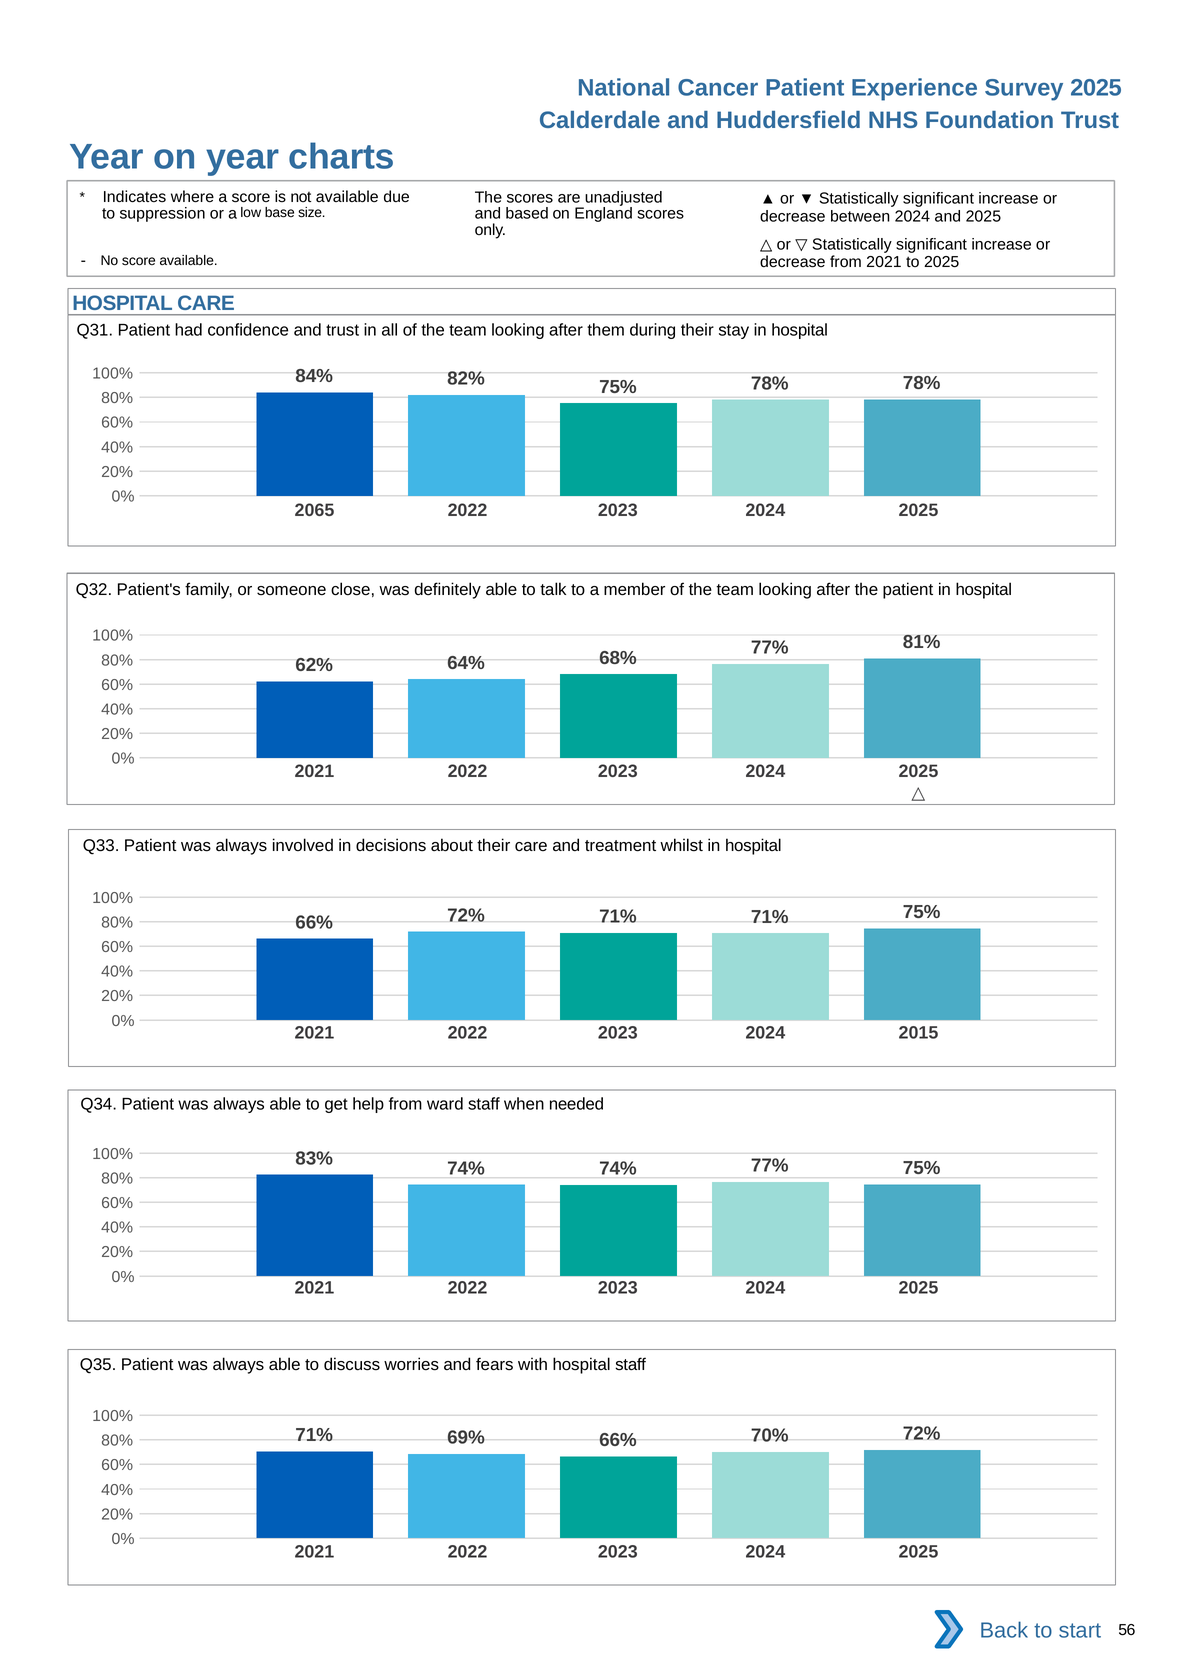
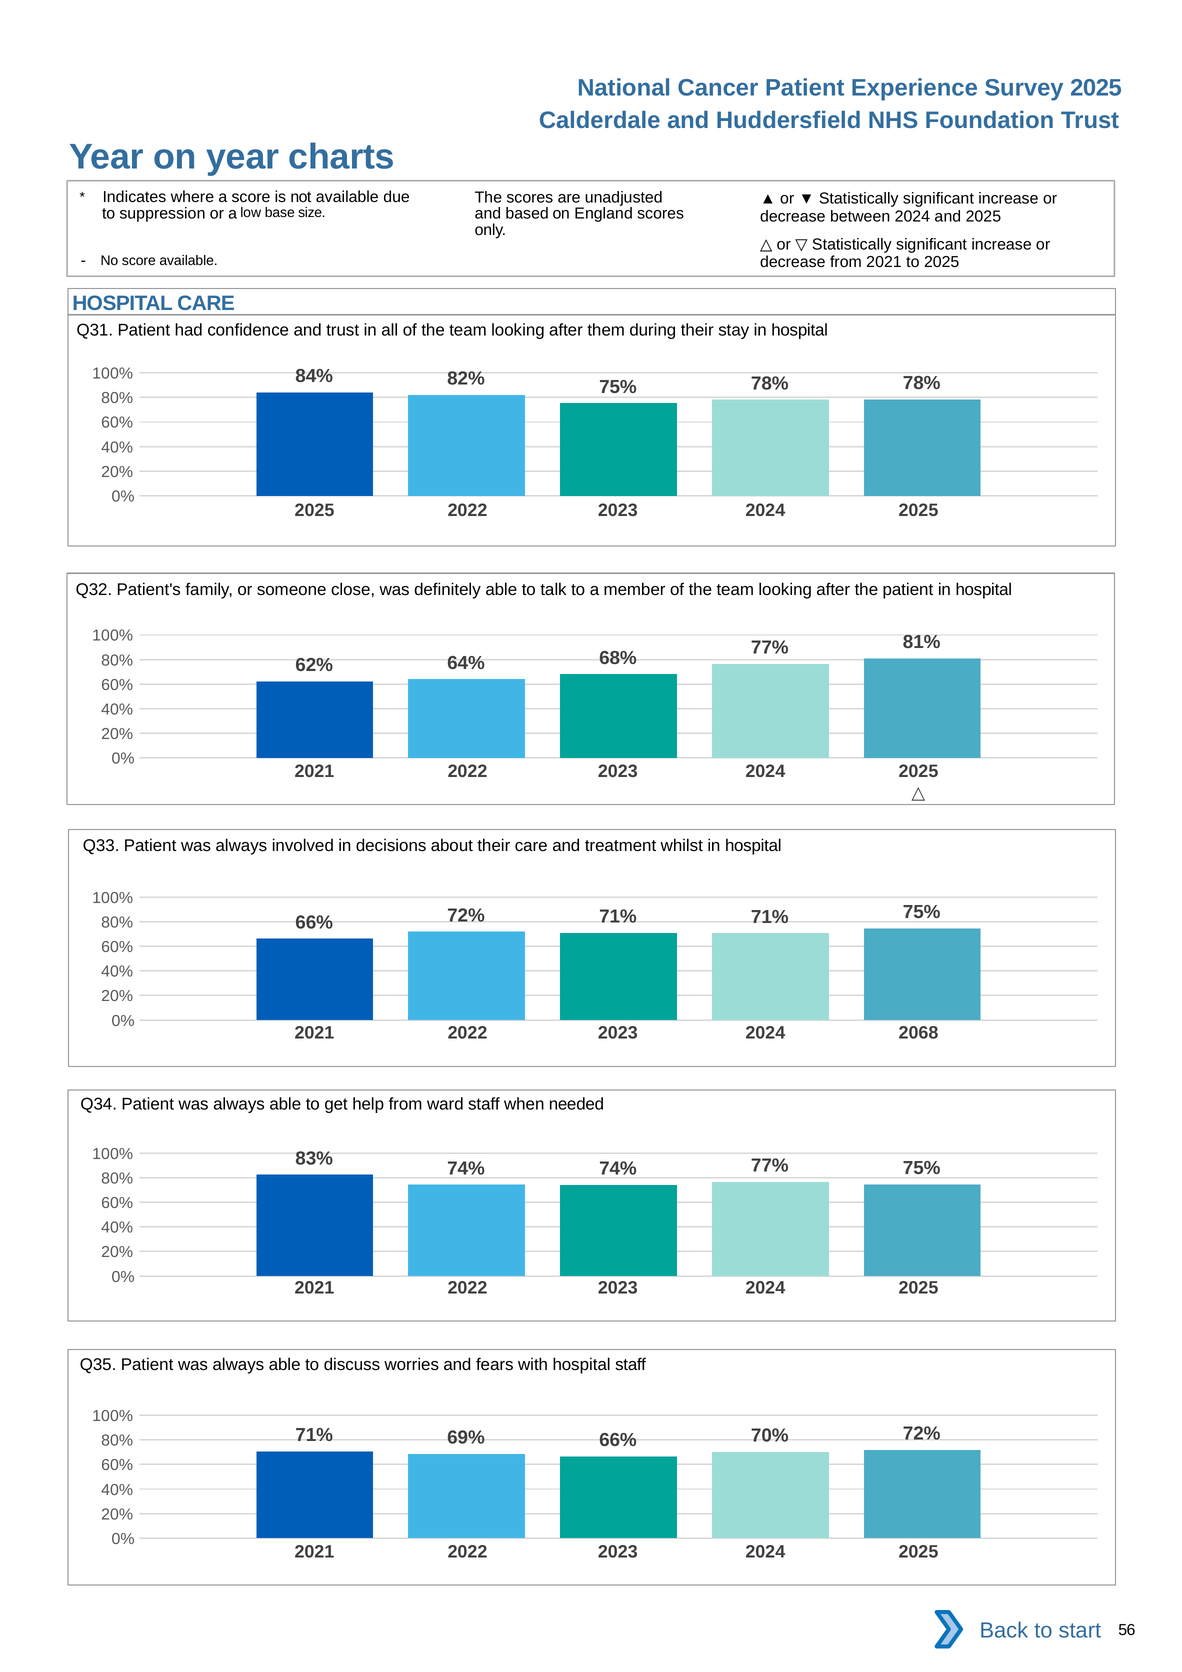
2065 at (314, 511): 2065 -> 2025
2015: 2015 -> 2068
